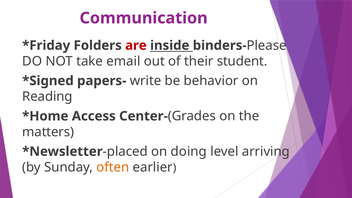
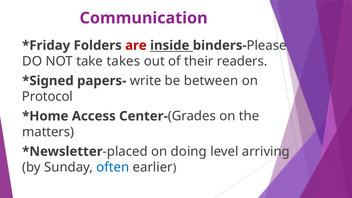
email: email -> takes
student: student -> readers
behavior: behavior -> between
Reading: Reading -> Protocol
often colour: orange -> blue
